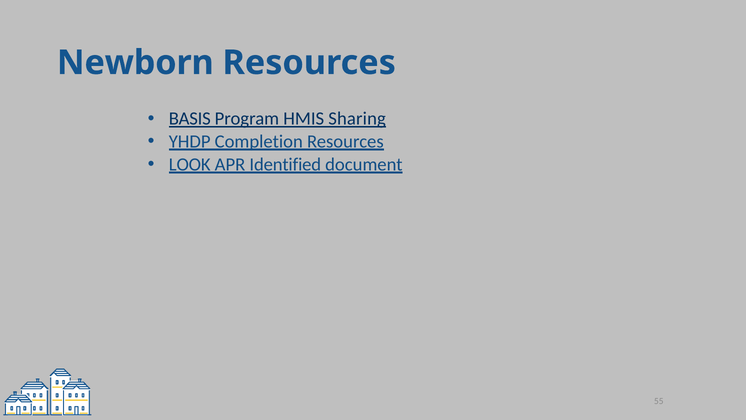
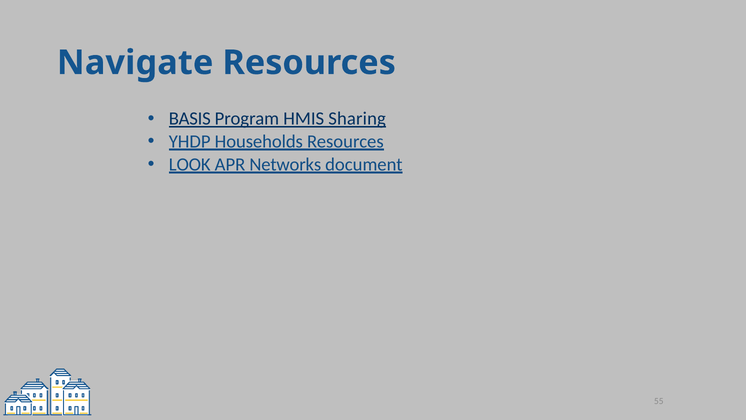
Newborn: Newborn -> Navigate
Completion: Completion -> Households
Identified: Identified -> Networks
